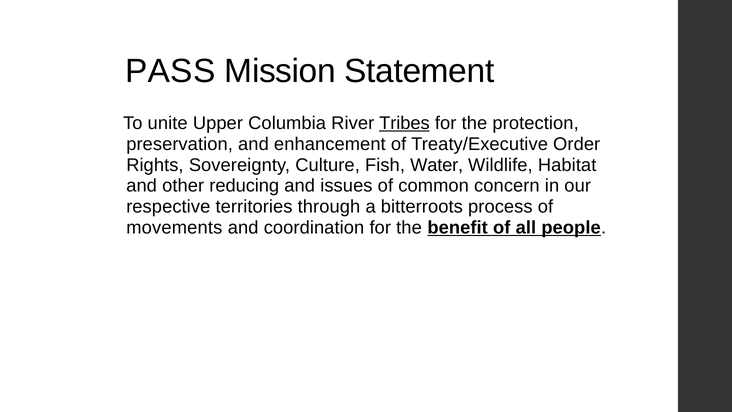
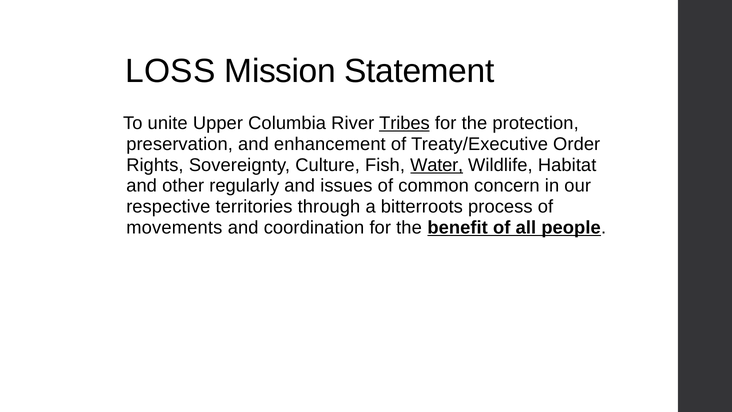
PASS: PASS -> LOSS
Water underline: none -> present
reducing: reducing -> regularly
